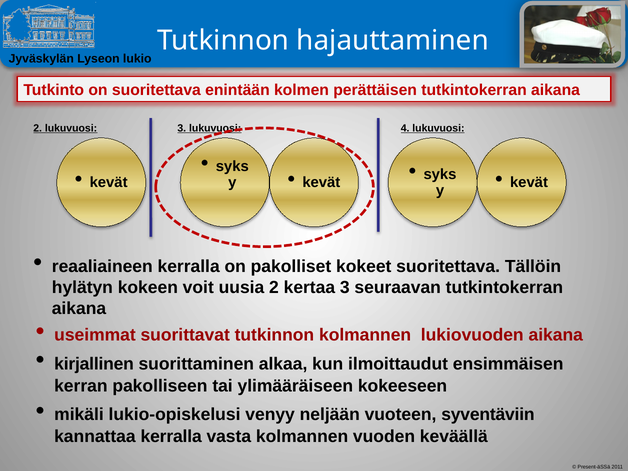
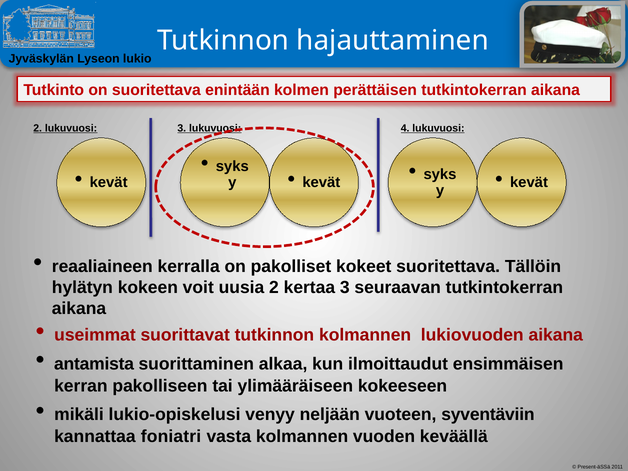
kirjallinen: kirjallinen -> antamista
kannattaa kerralla: kerralla -> foniatri
